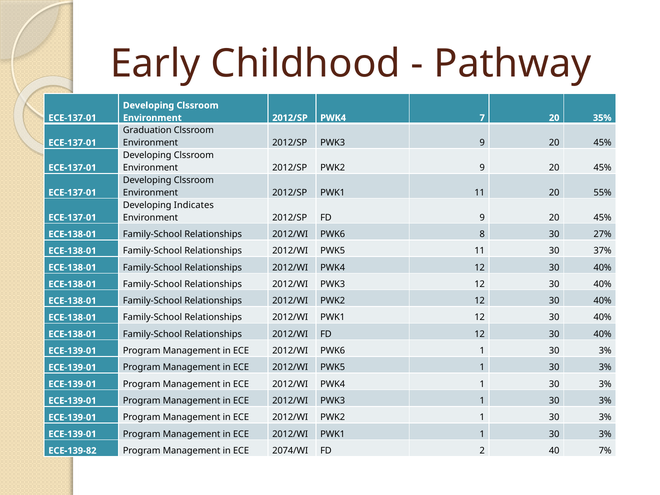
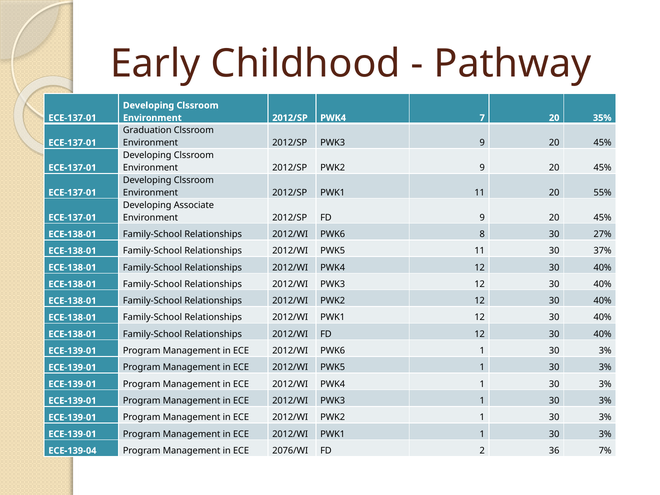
Indicates: Indicates -> Associate
ECE-139-82: ECE-139-82 -> ECE-139-04
2074/WI: 2074/WI -> 2076/WI
40: 40 -> 36
